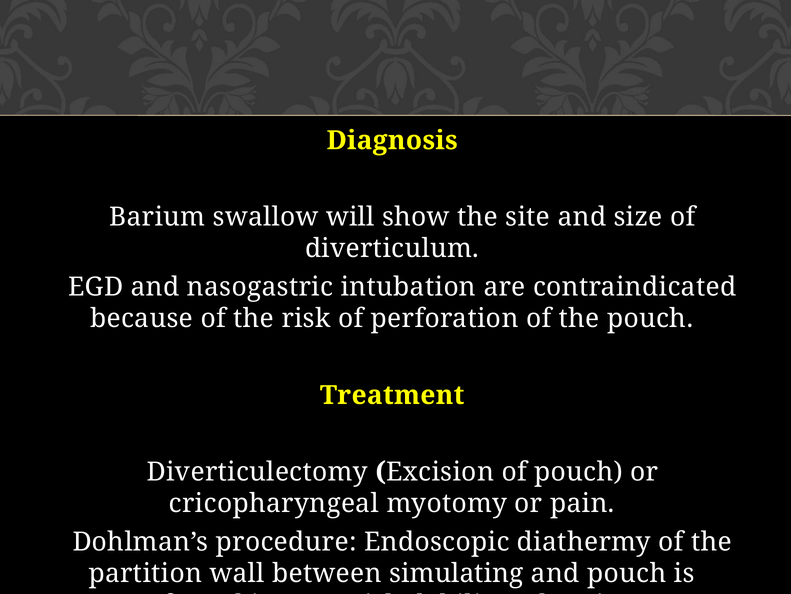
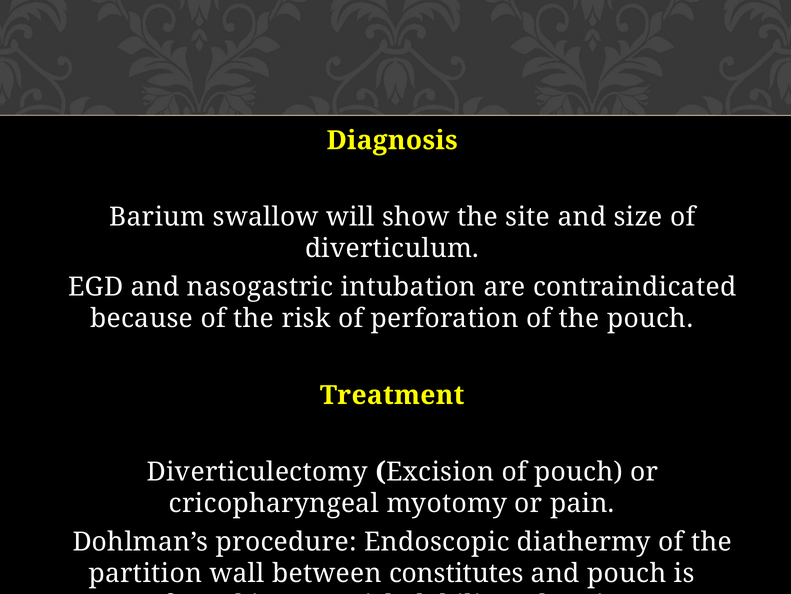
simulating: simulating -> constitutes
